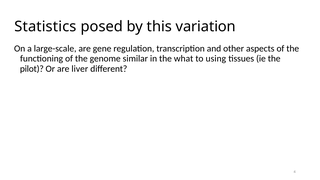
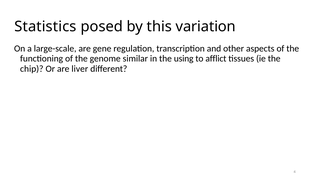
what: what -> using
using: using -> afflict
pilot: pilot -> chip
